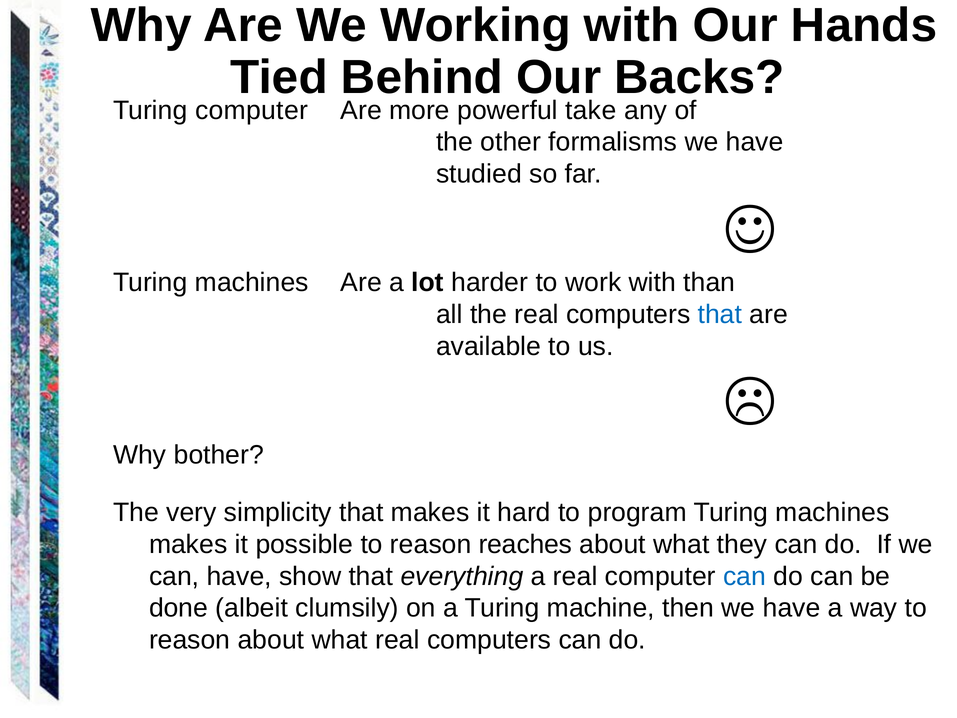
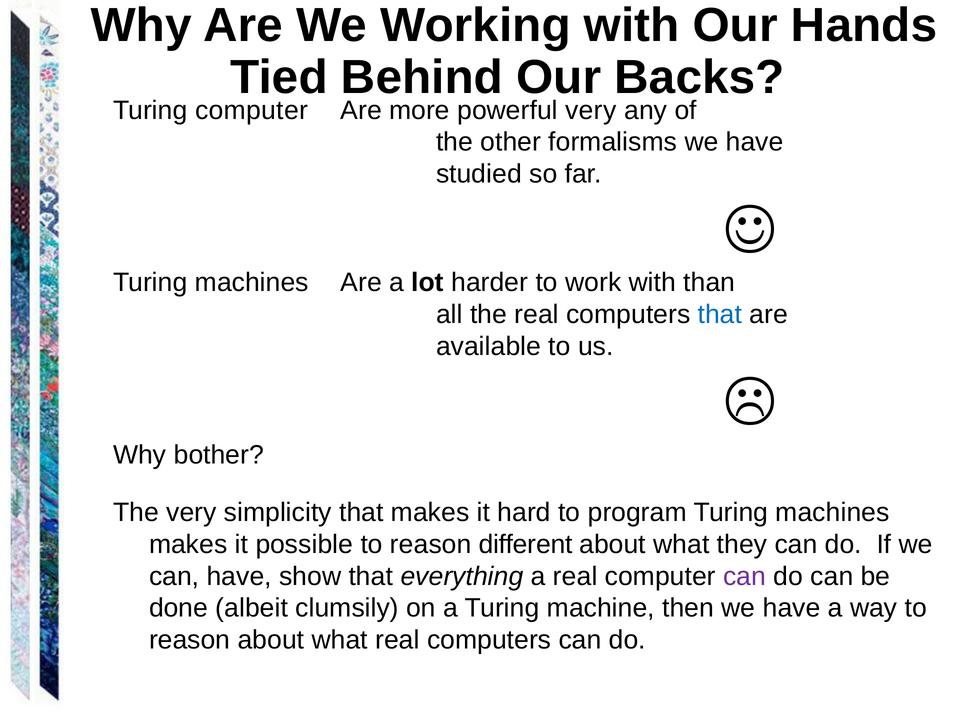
powerful take: take -> very
reaches: reaches -> different
can at (745, 576) colour: blue -> purple
